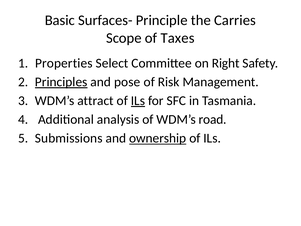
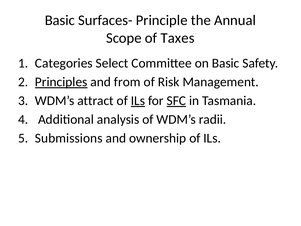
Carries: Carries -> Annual
Properties: Properties -> Categories
on Right: Right -> Basic
pose: pose -> from
SFC underline: none -> present
road: road -> radii
ownership underline: present -> none
